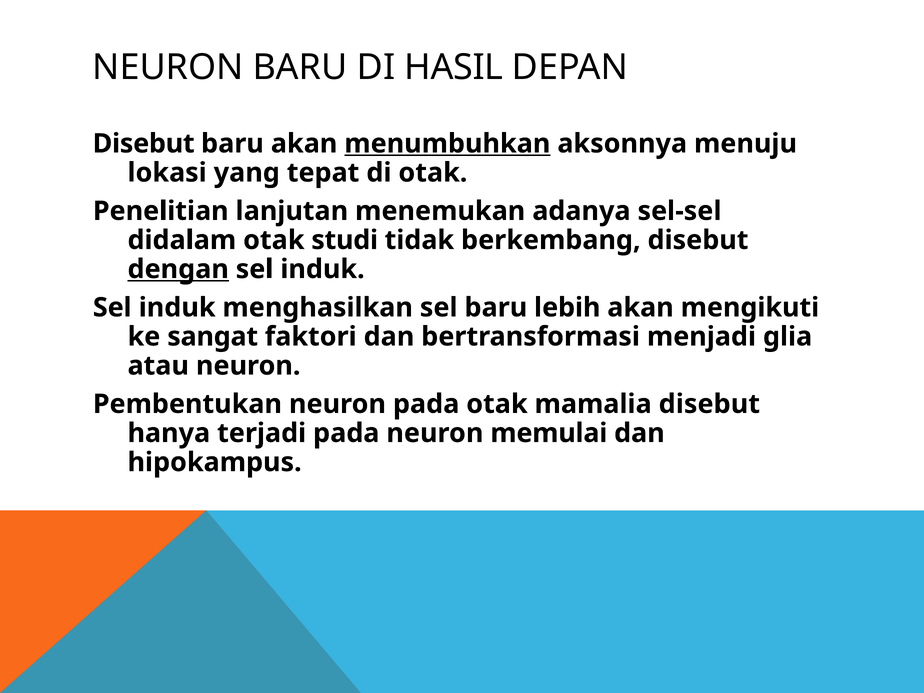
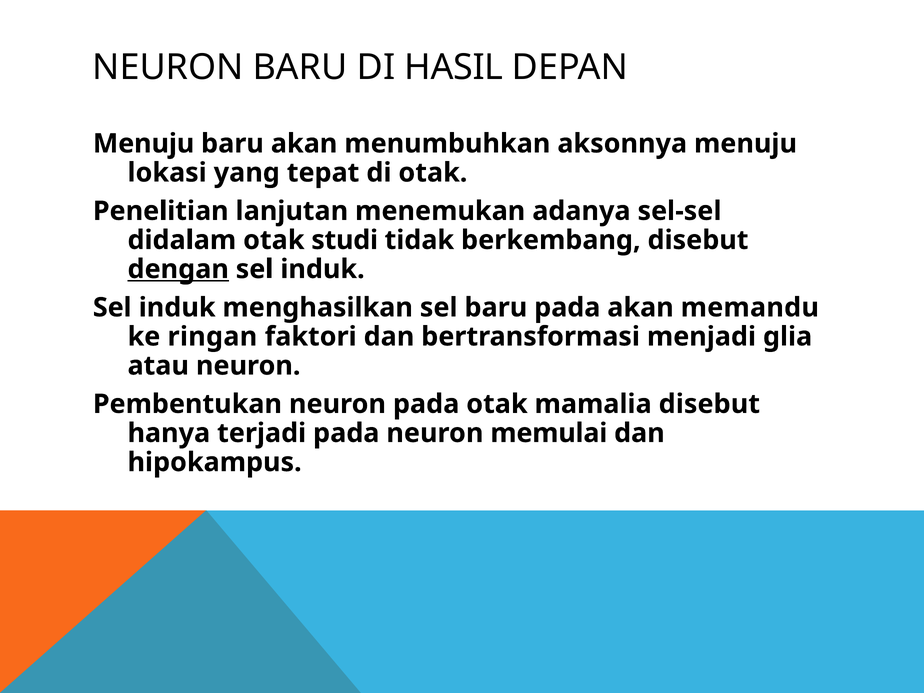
Disebut at (144, 144): Disebut -> Menuju
menumbuhkan underline: present -> none
baru lebih: lebih -> pada
mengikuti: mengikuti -> memandu
sangat: sangat -> ringan
